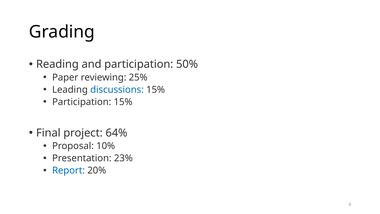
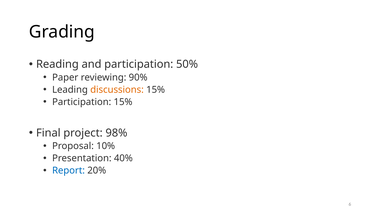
25%: 25% -> 90%
discussions colour: blue -> orange
64%: 64% -> 98%
23%: 23% -> 40%
